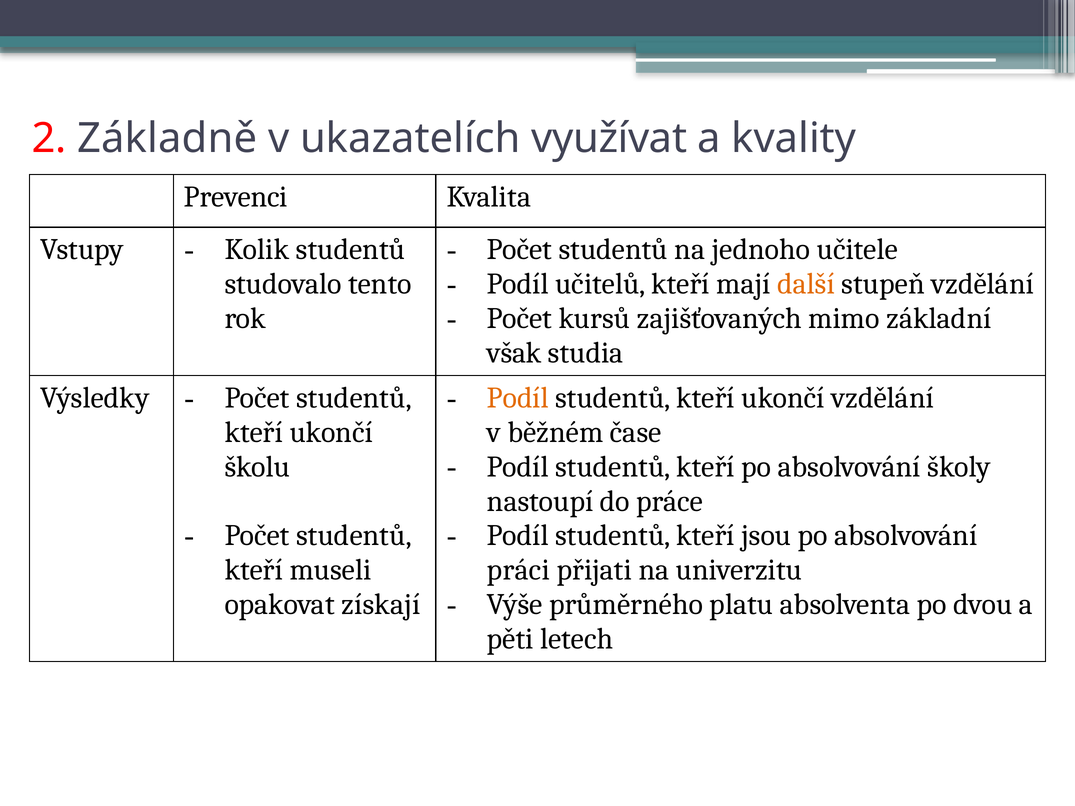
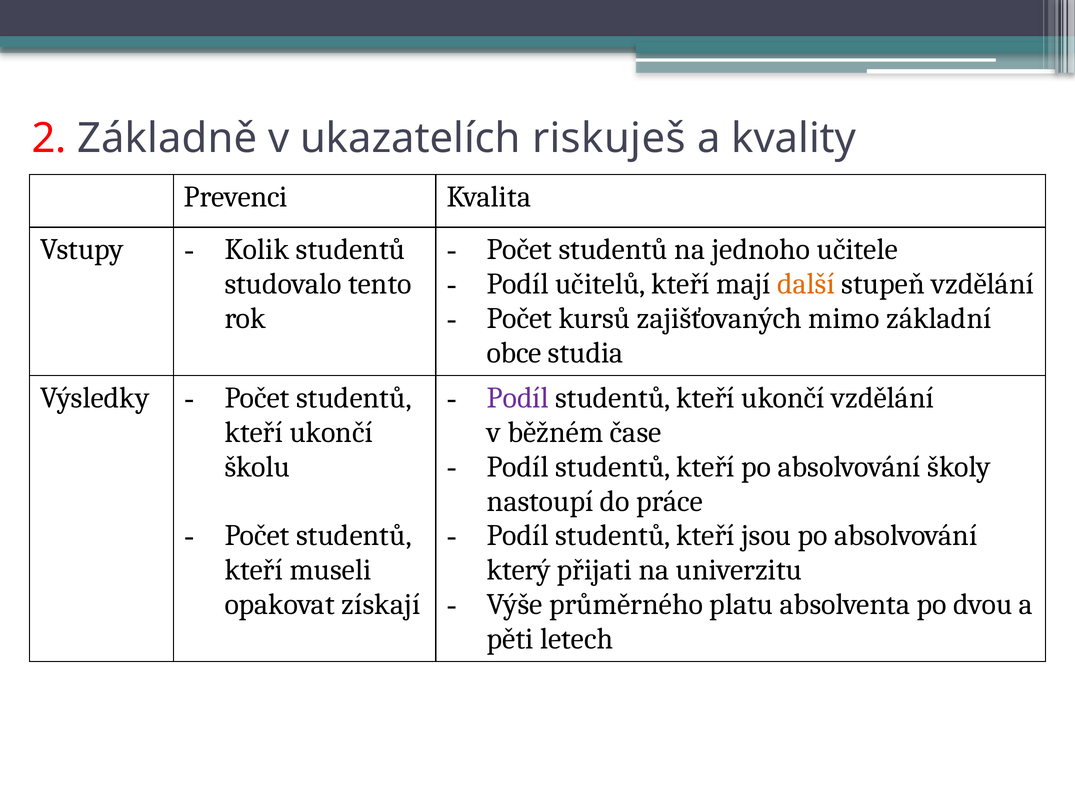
využívat: využívat -> riskuješ
však: však -> obce
Podíl at (518, 398) colour: orange -> purple
práci: práci -> který
